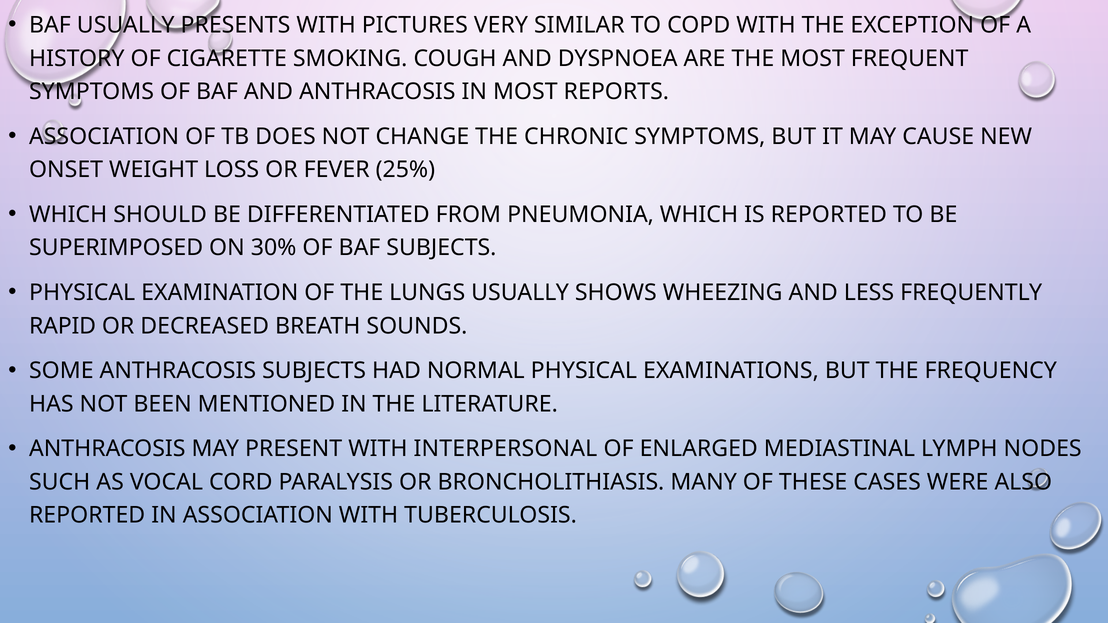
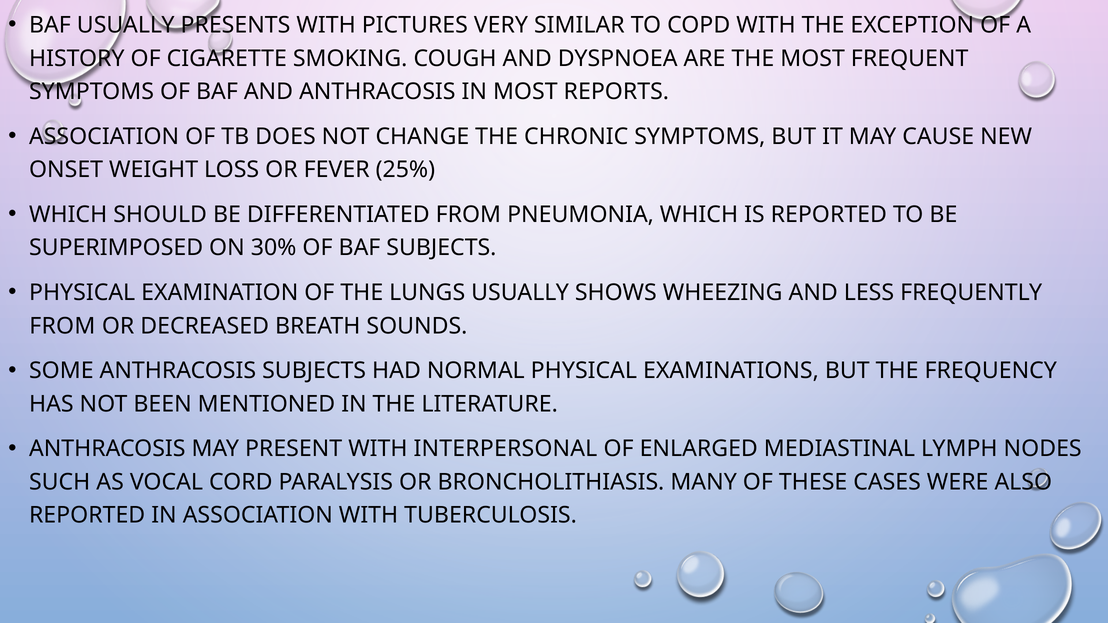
RAPID at (63, 326): RAPID -> FROM
